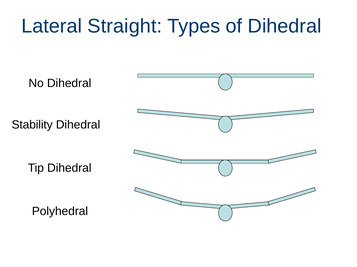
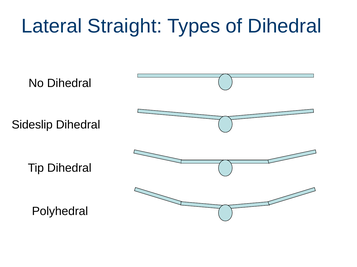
Stability: Stability -> Sideslip
